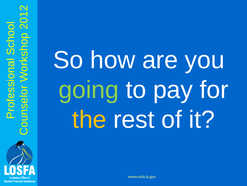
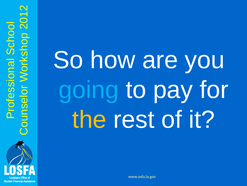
going colour: light green -> light blue
